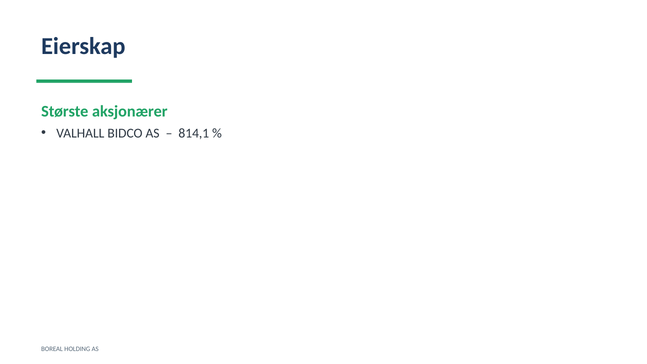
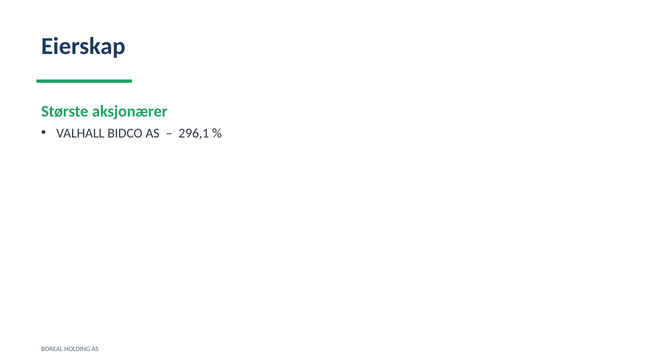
814,1: 814,1 -> 296,1
